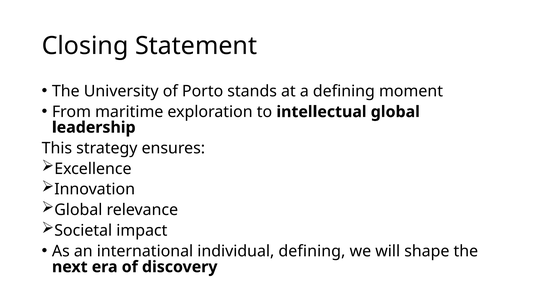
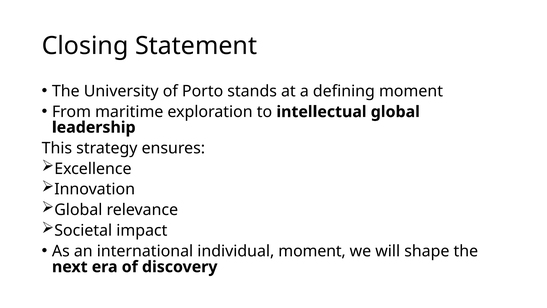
individual defining: defining -> moment
